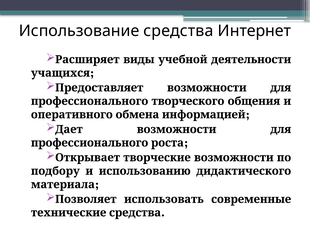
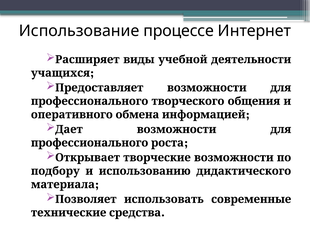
Использование средства: средства -> процессе
